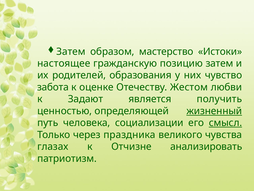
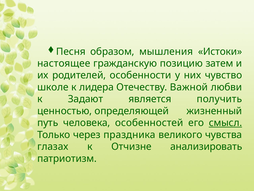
Затем at (71, 51): Затем -> Песня
мастерство: мастерство -> мышления
образования: образования -> особенности
забота: забота -> школе
оценке: оценке -> лидера
Жестом: Жестом -> Важной
жизненный underline: present -> none
социализации: социализации -> особенностей
